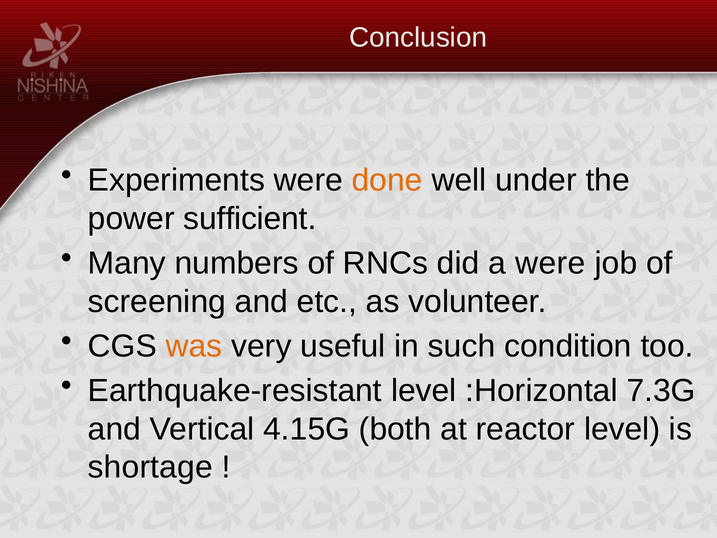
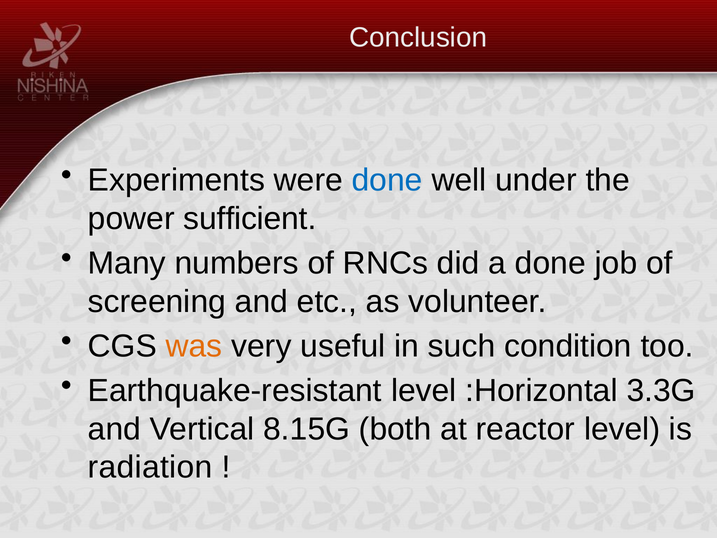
done at (387, 180) colour: orange -> blue
a were: were -> done
7.3G: 7.3G -> 3.3G
4.15G: 4.15G -> 8.15G
shortage: shortage -> radiation
